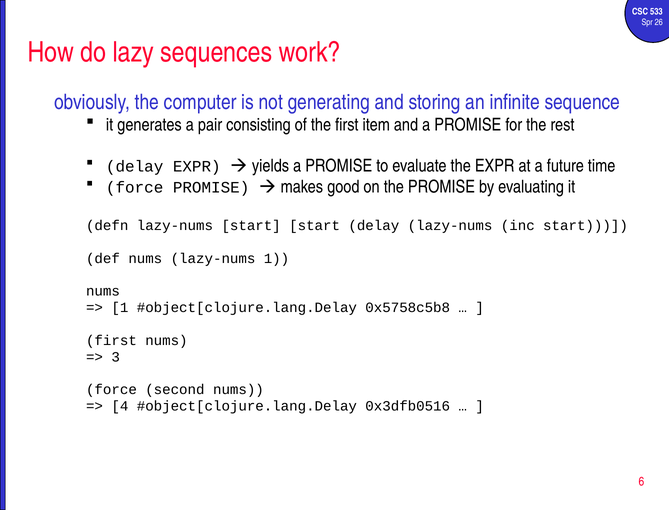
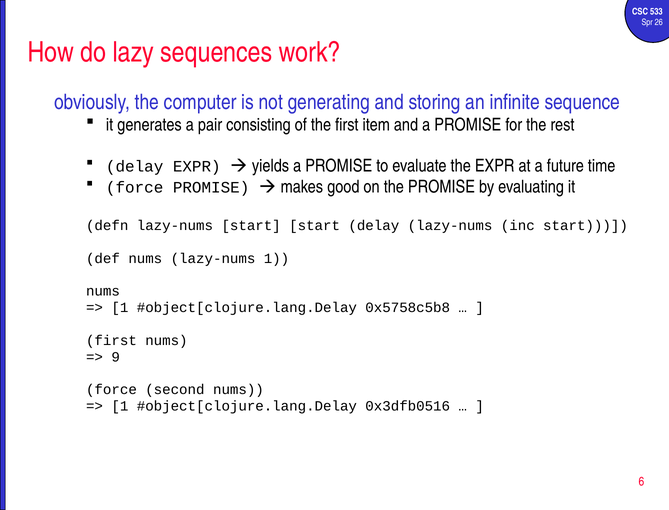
3: 3 -> 9
4 at (120, 406): 4 -> 1
